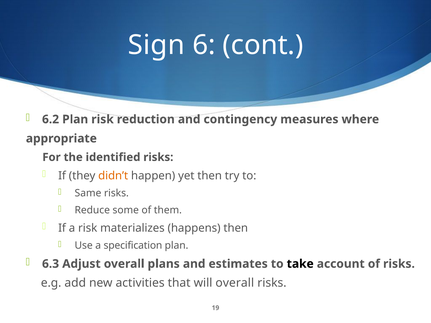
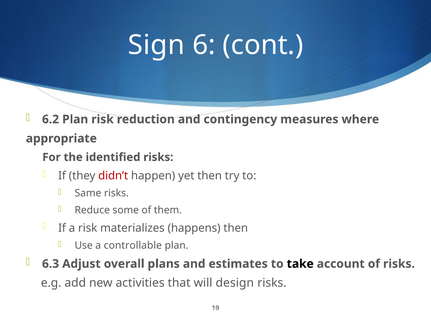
didn’t colour: orange -> red
specification: specification -> controllable
will overall: overall -> design
